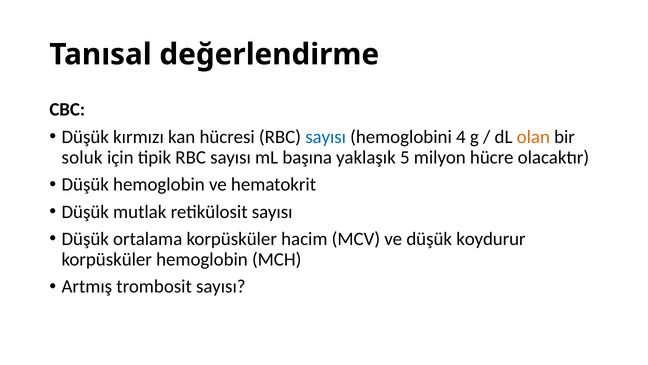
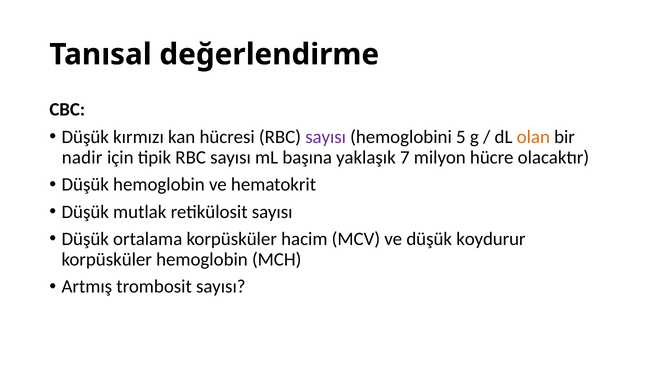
sayısı at (326, 137) colour: blue -> purple
4: 4 -> 5
soluk: soluk -> nadir
5: 5 -> 7
